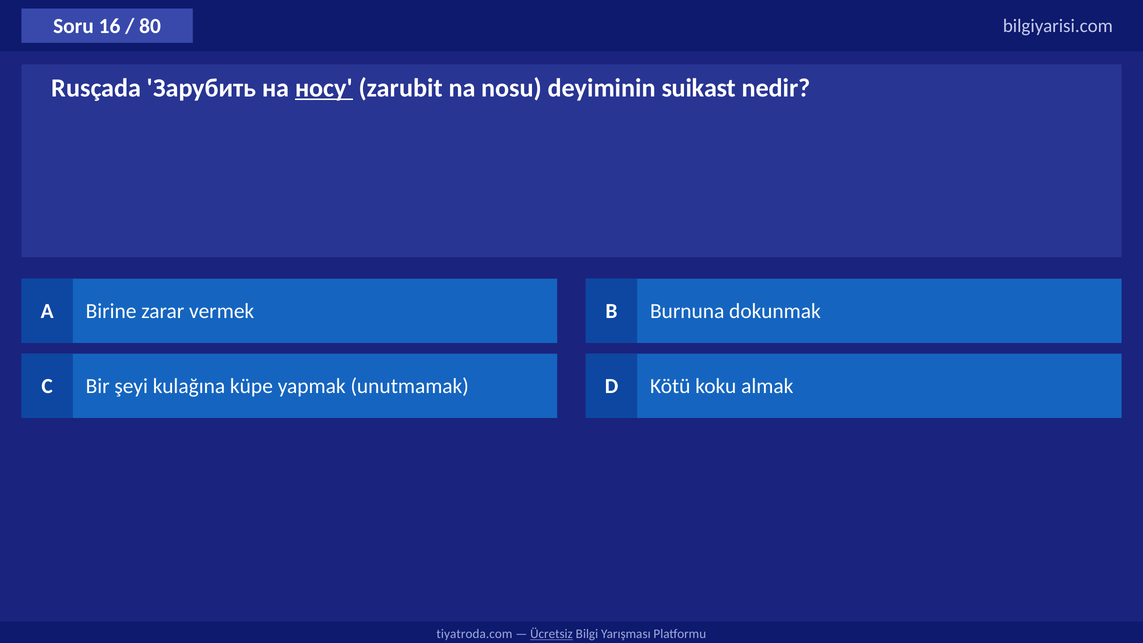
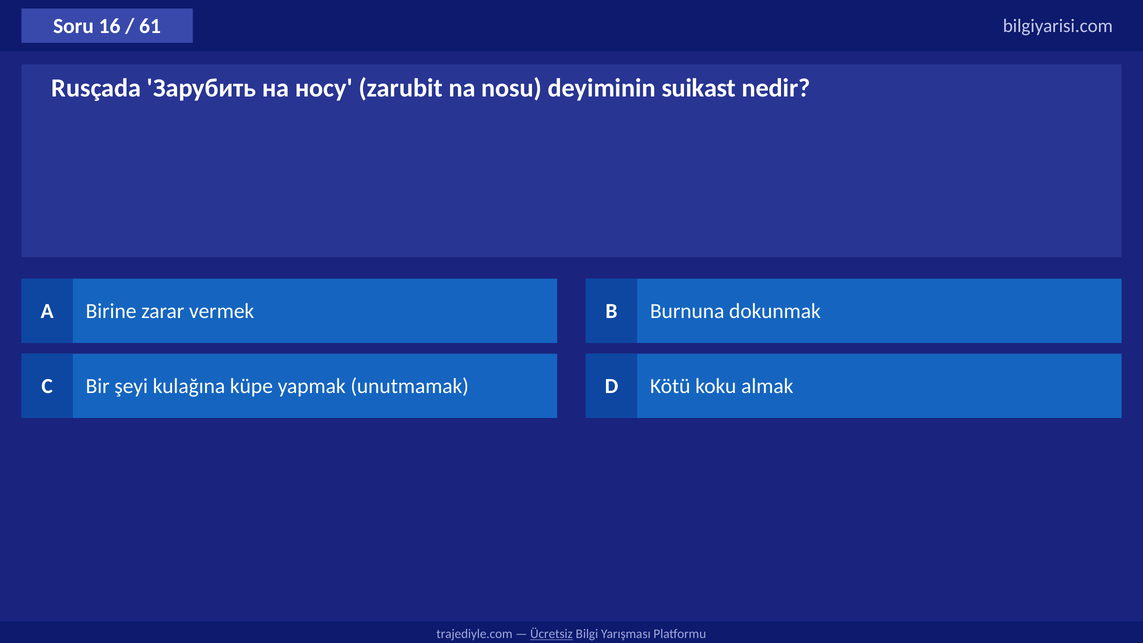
80: 80 -> 61
носу underline: present -> none
tiyatroda.com: tiyatroda.com -> trajediyle.com
